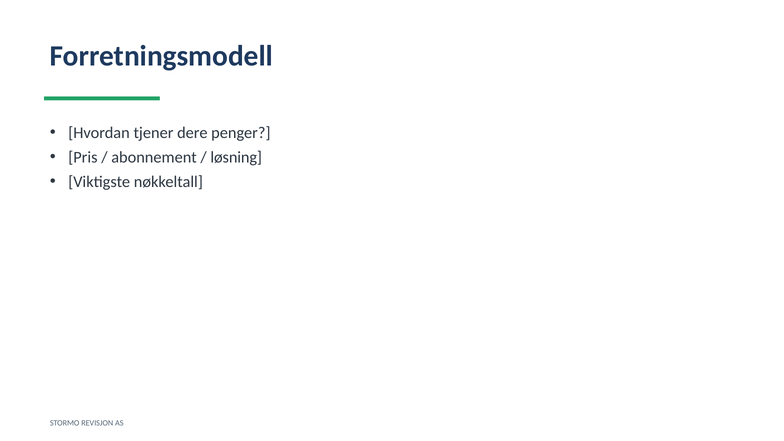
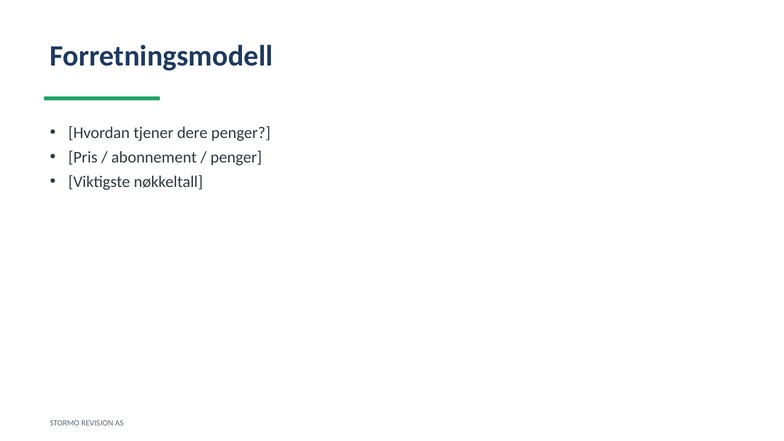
løsning at (236, 157): løsning -> penger
